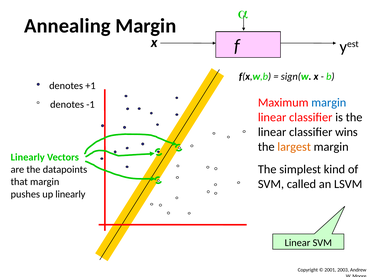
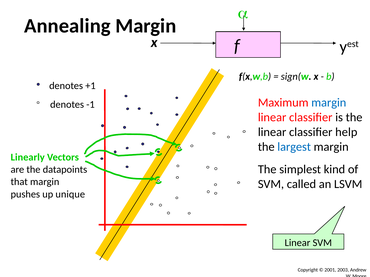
wins: wins -> help
largest colour: orange -> blue
up linearly: linearly -> unique
